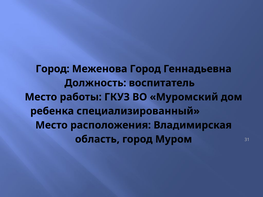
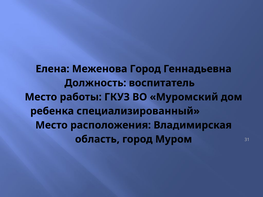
Город at (53, 69): Город -> Елена
